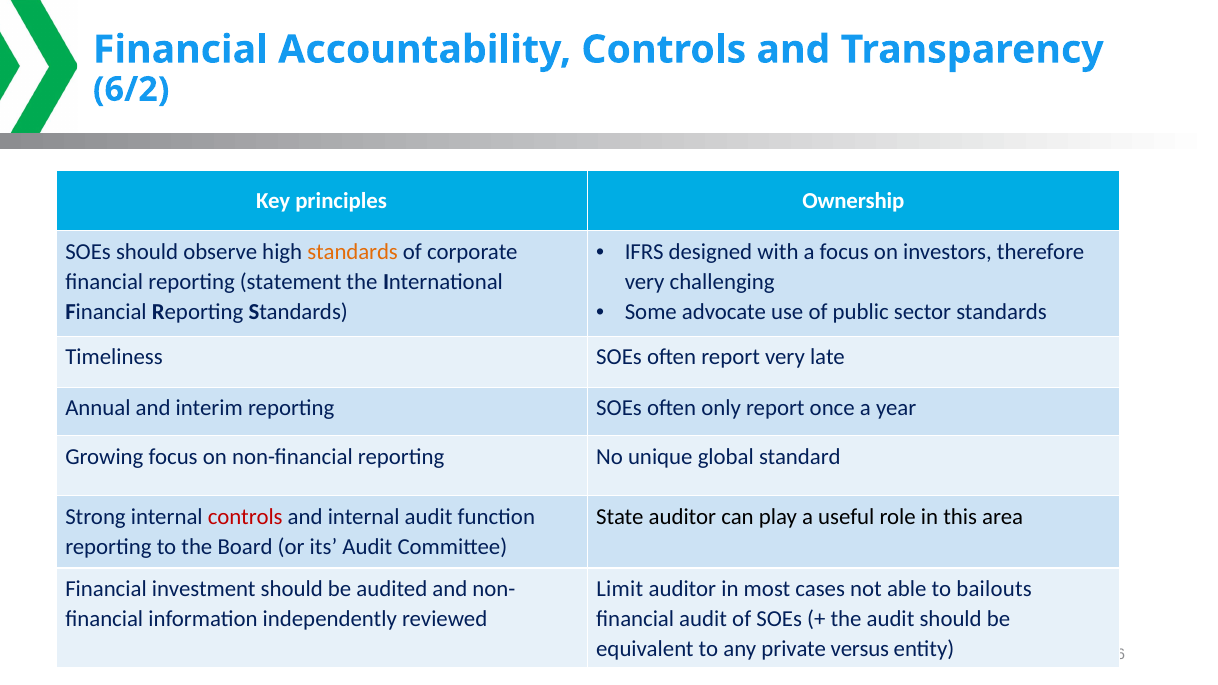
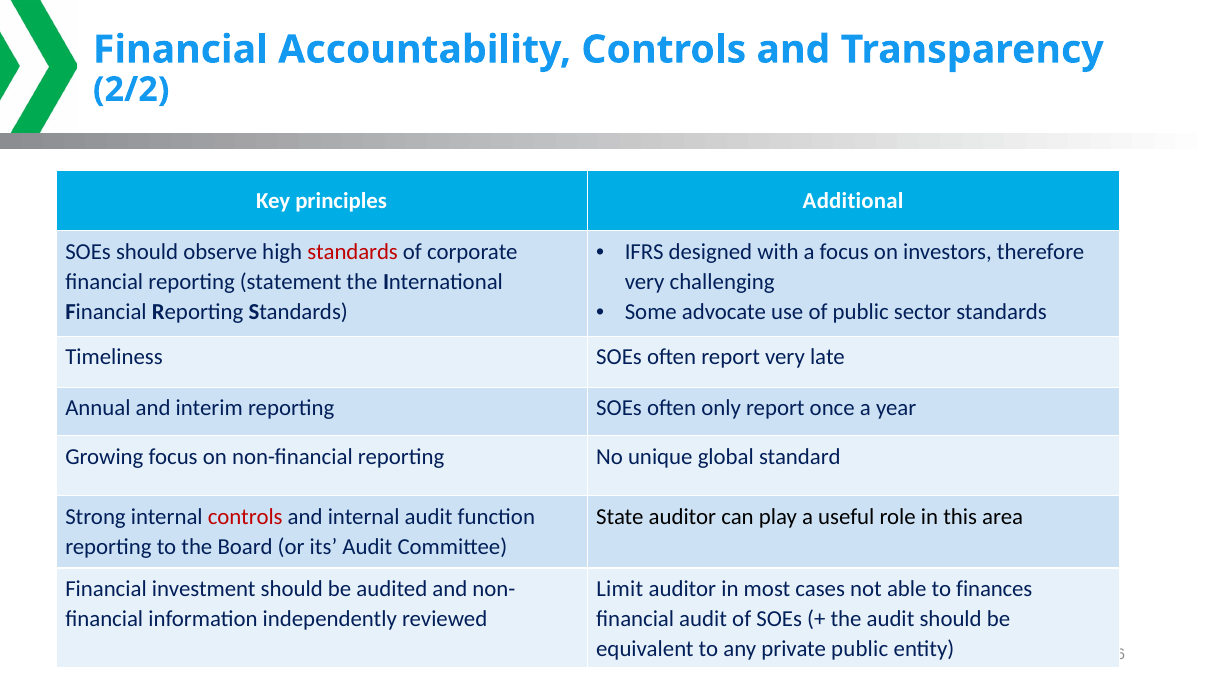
6/2: 6/2 -> 2/2
Ownership: Ownership -> Additional
standards at (353, 252) colour: orange -> red
bailouts: bailouts -> finances
private versus: versus -> public
